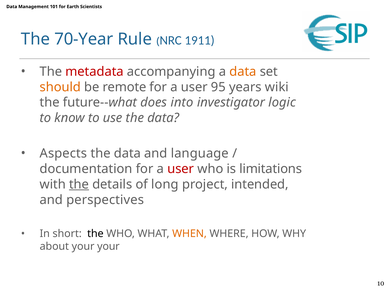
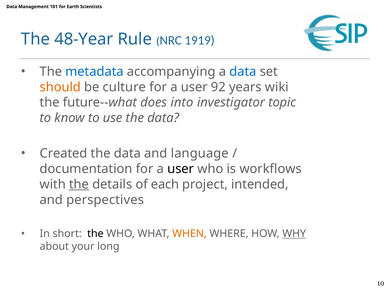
70-Year: 70-Year -> 48-Year
1911: 1911 -> 1919
metadata colour: red -> blue
data at (243, 72) colour: orange -> blue
remote: remote -> culture
95: 95 -> 92
logic: logic -> topic
Aspects: Aspects -> Created
user at (181, 169) colour: red -> black
limitations: limitations -> workflows
long: long -> each
WHY underline: none -> present
your your: your -> long
